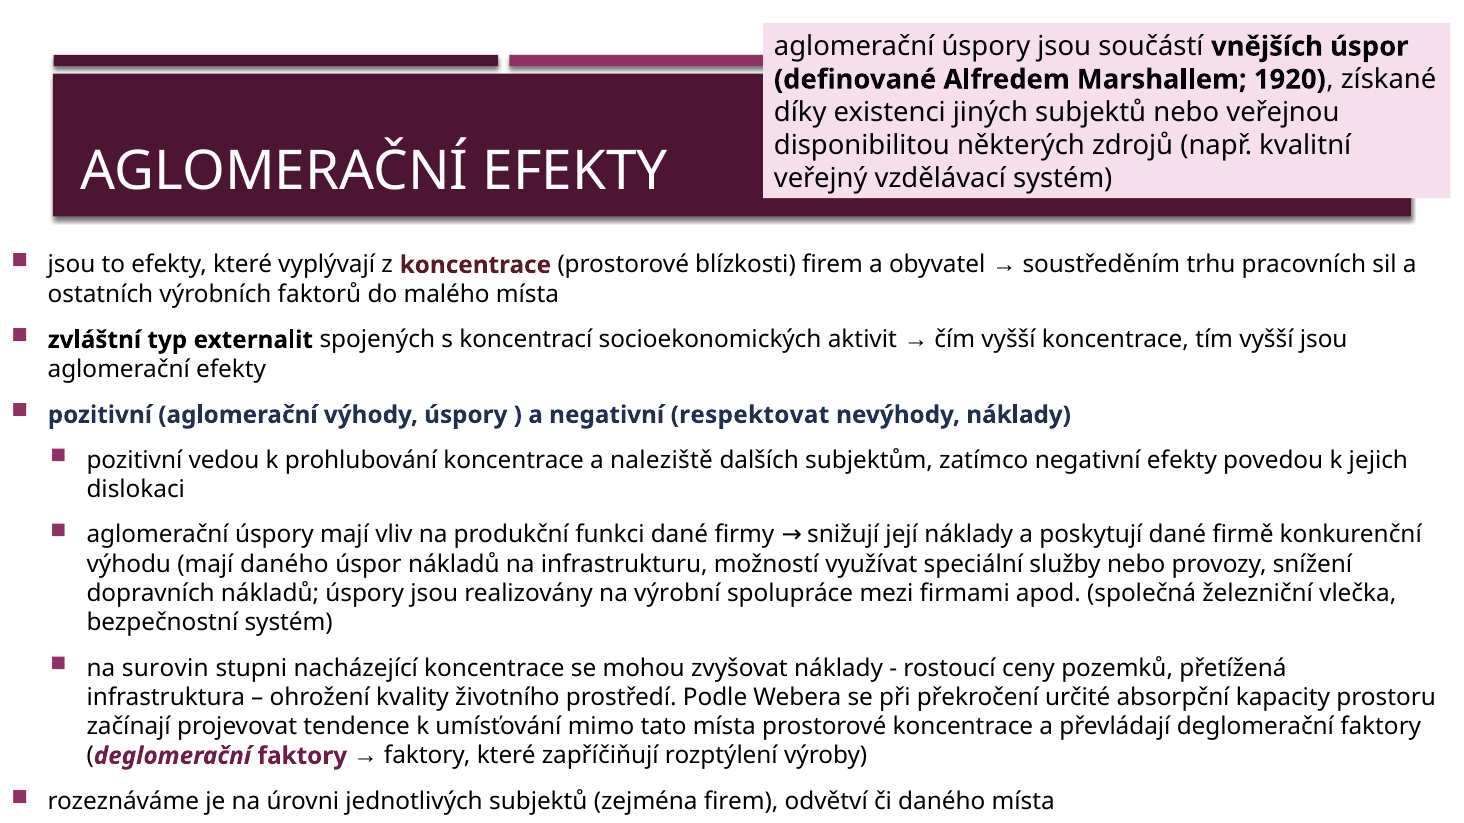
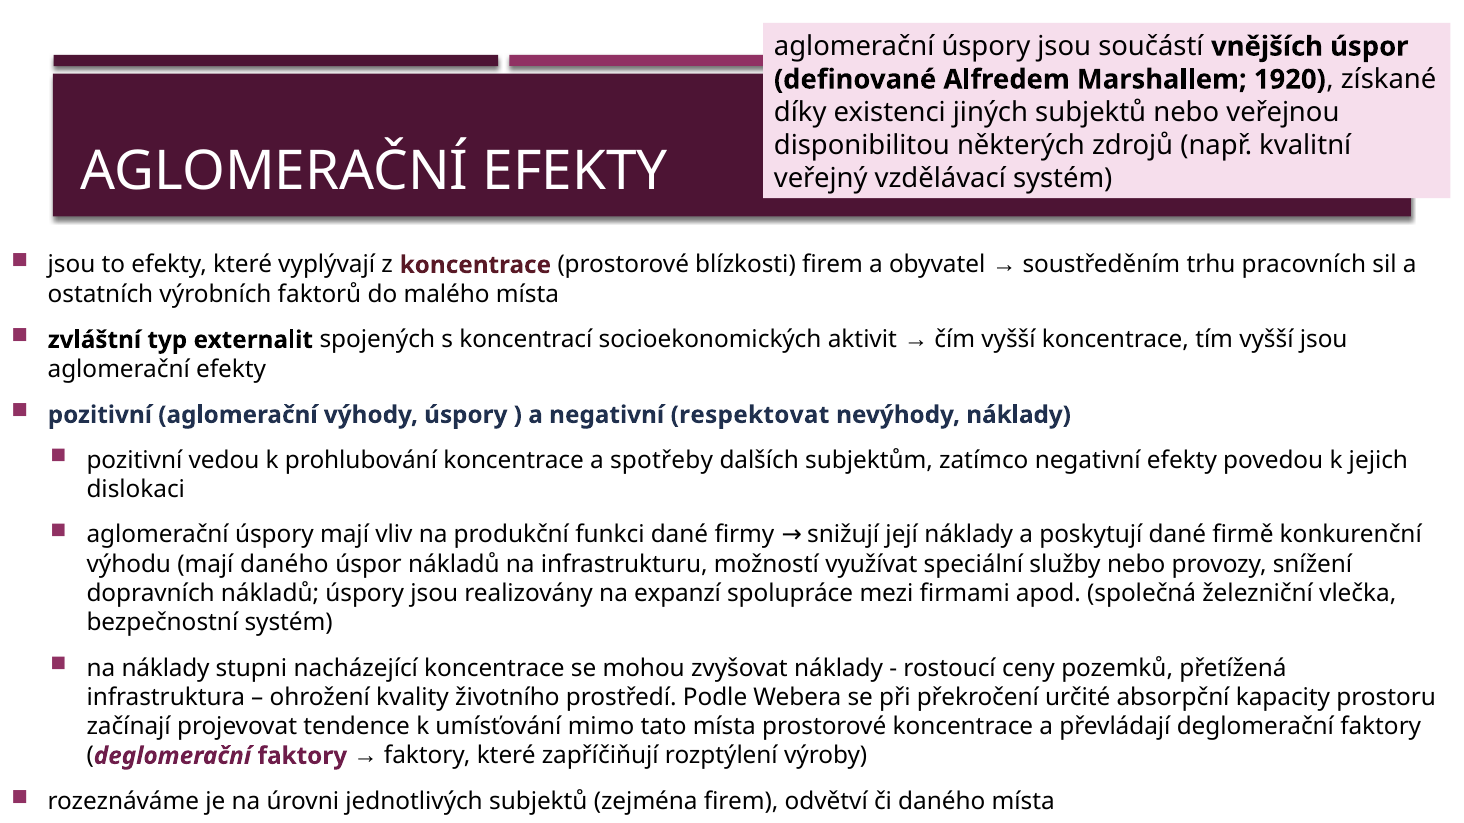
naleziště: naleziště -> spotřeby
výrobní: výrobní -> expanzí
na surovin: surovin -> náklady
